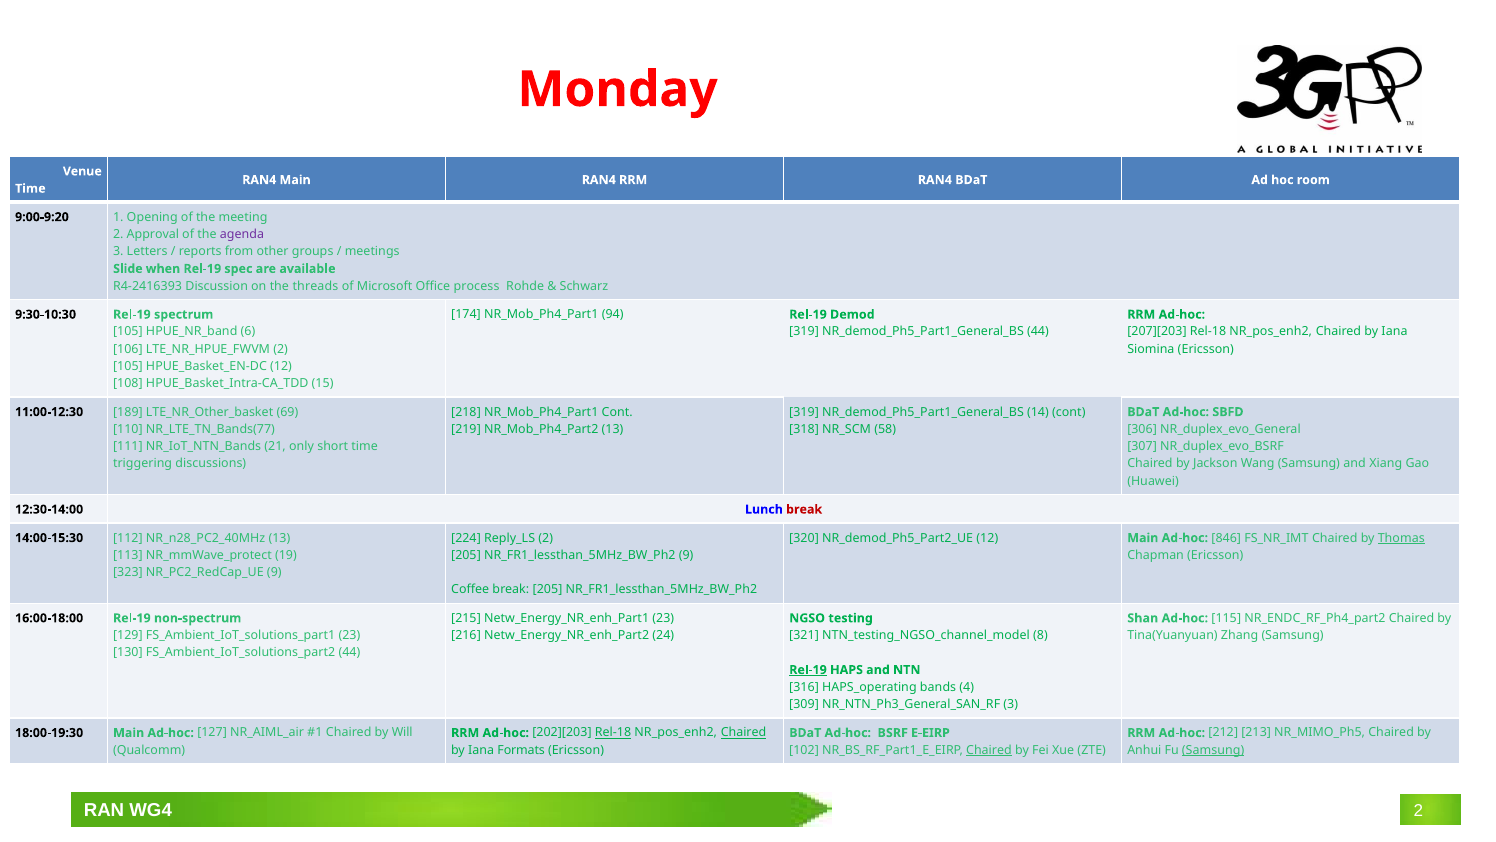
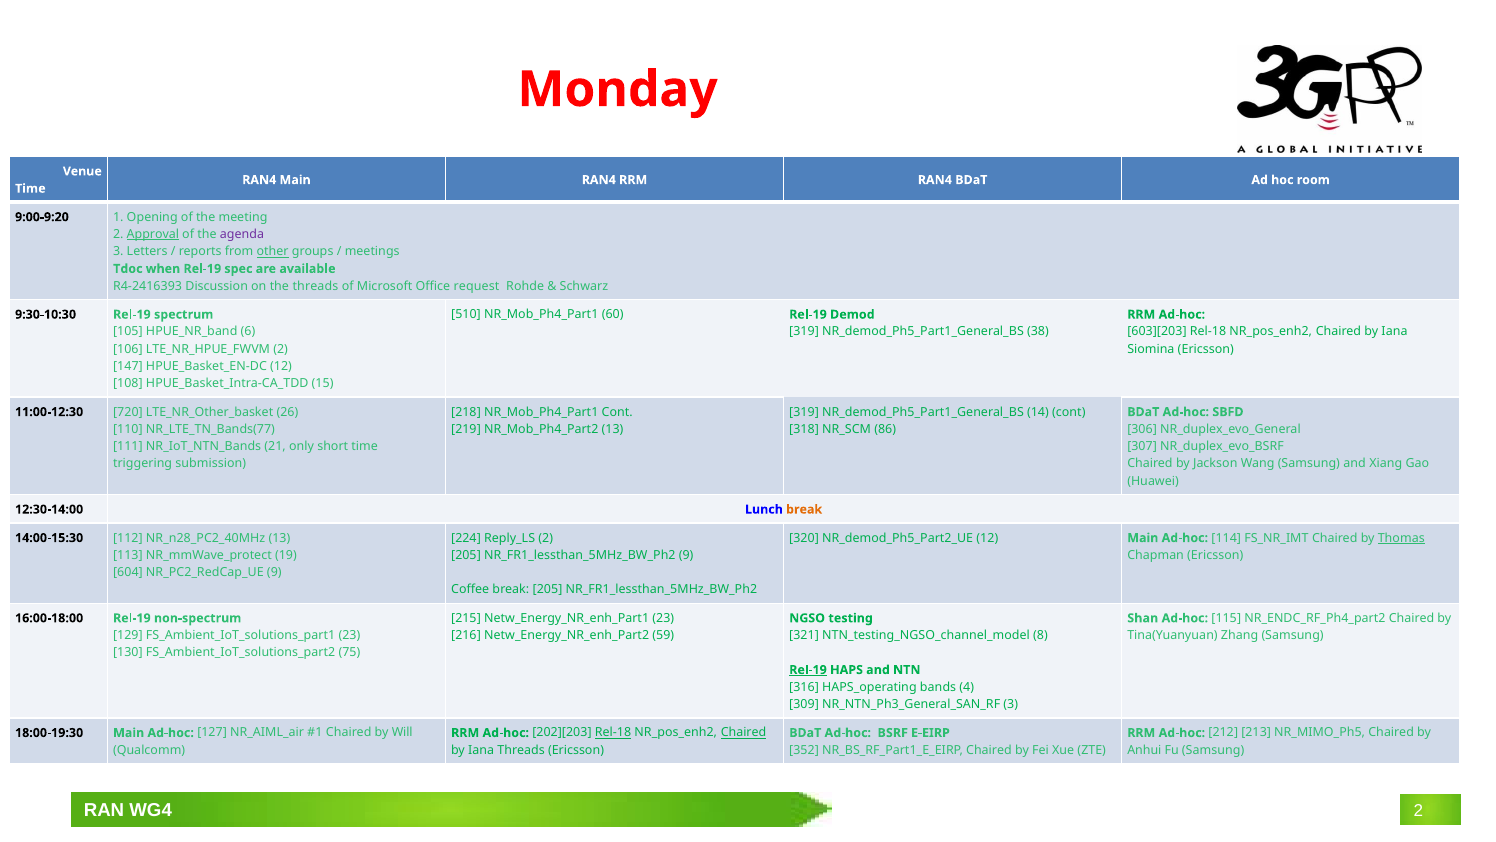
Approval underline: none -> present
other underline: none -> present
Slide: Slide -> Tdoc
process: process -> request
174: 174 -> 510
94: 94 -> 60
44 at (1038, 332): 44 -> 38
207][203: 207][203 -> 603][203
105 at (128, 366): 105 -> 147
189: 189 -> 720
69: 69 -> 26
58: 58 -> 86
discussions: discussions -> submission
break at (804, 509) colour: red -> orange
846: 846 -> 114
323: 323 -> 604
24: 24 -> 59
44 at (349, 652): 44 -> 75
Iana Formats: Formats -> Threads
102: 102 -> 352
Chaired at (989, 750) underline: present -> none
Samsung at (1213, 750) underline: present -> none
